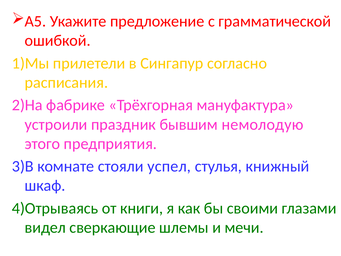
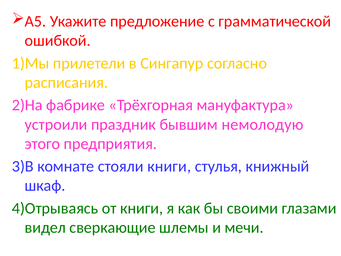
стояли успел: успел -> книги
